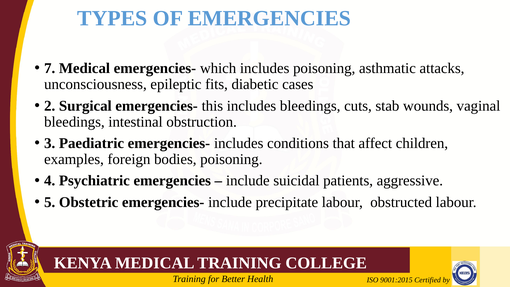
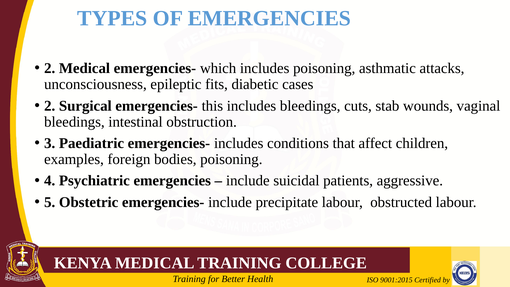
7 at (50, 68): 7 -> 2
